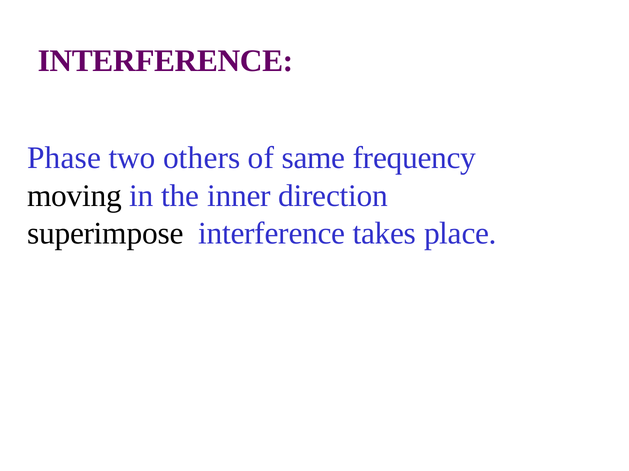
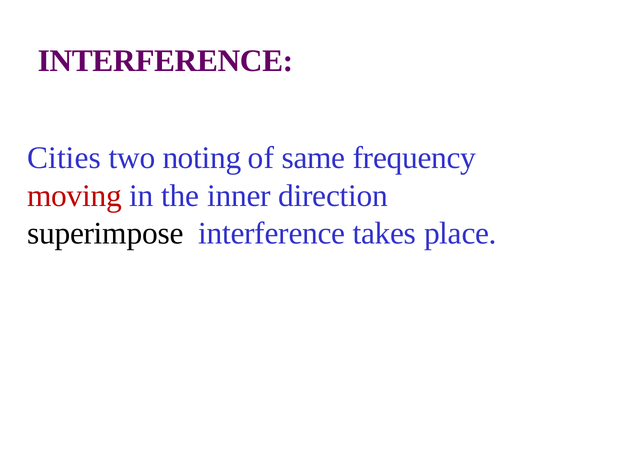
Phase: Phase -> Cities
others: others -> noting
moving colour: black -> red
